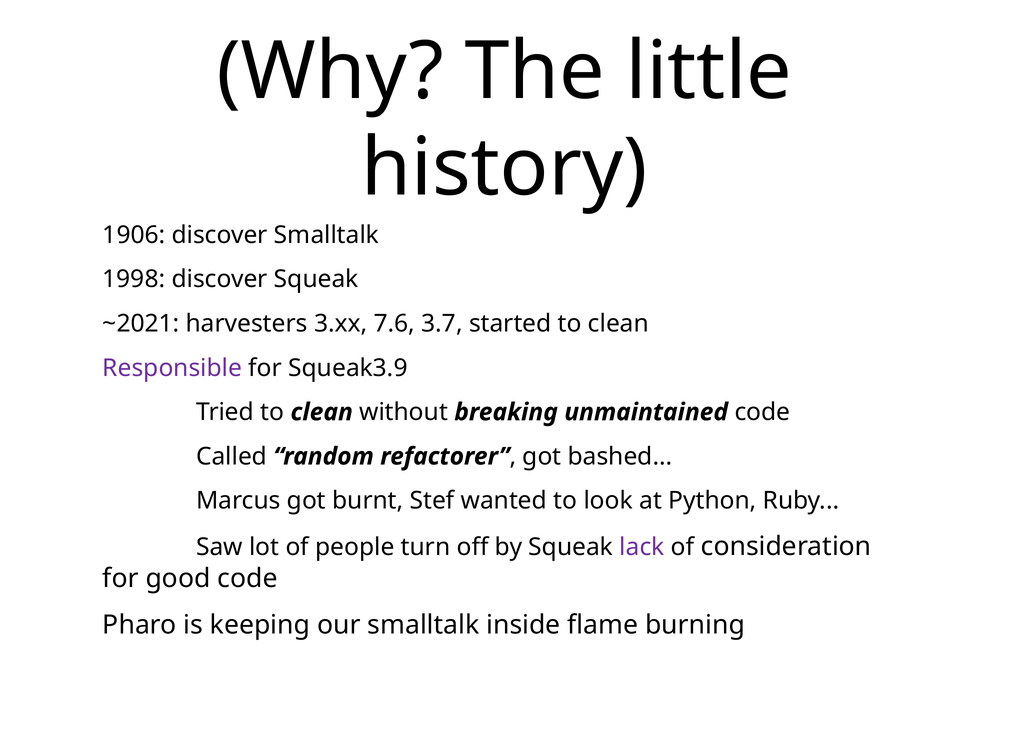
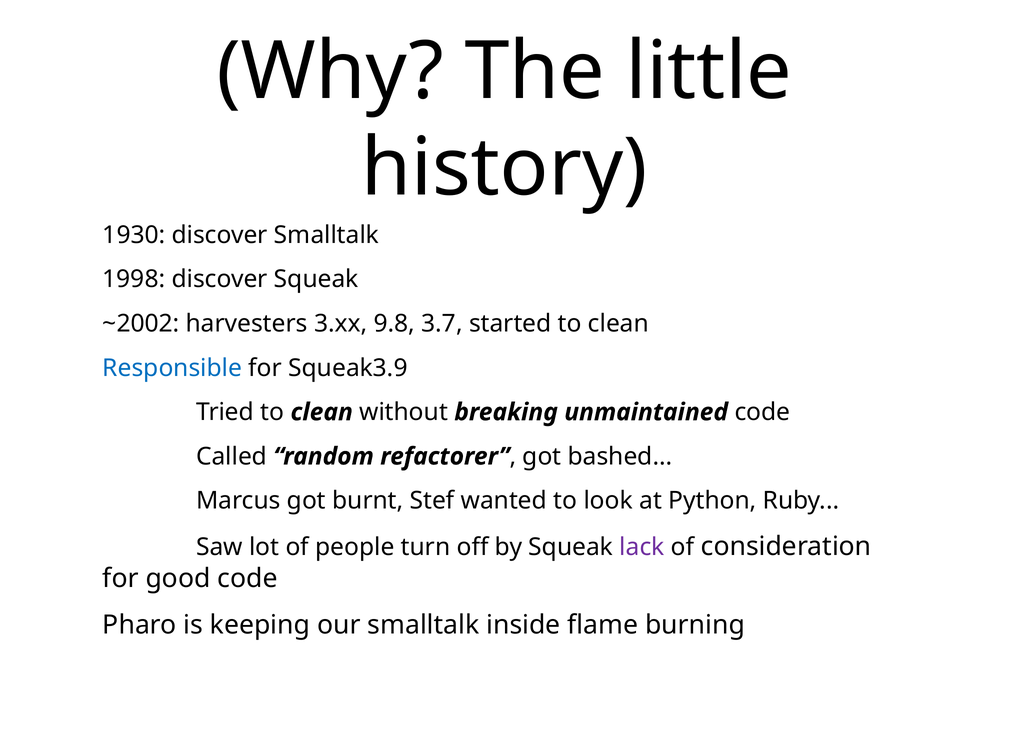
1906: 1906 -> 1930
~2021: ~2021 -> ~2002
7.6: 7.6 -> 9.8
Responsible colour: purple -> blue
